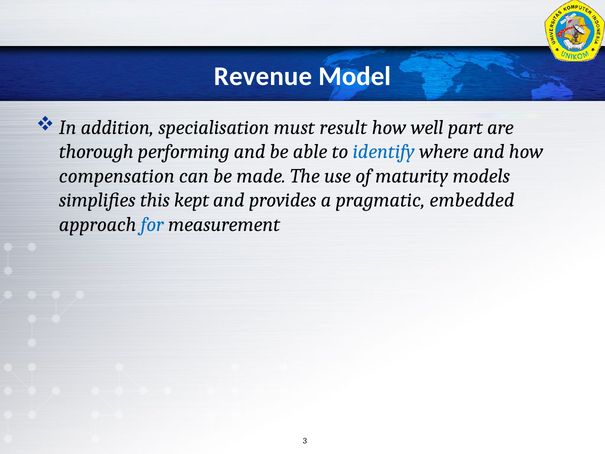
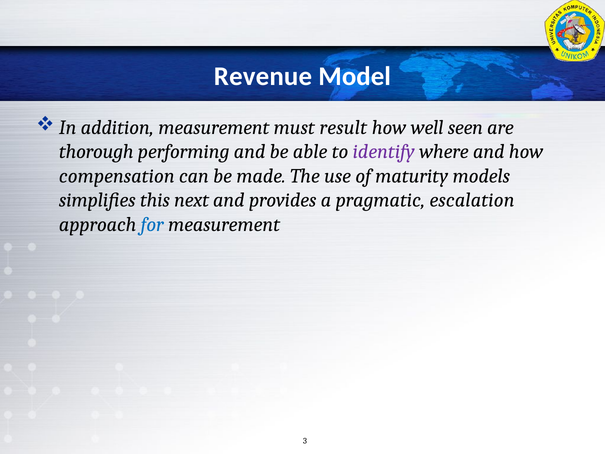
addition specialisation: specialisation -> measurement
part: part -> seen
identify colour: blue -> purple
kept: kept -> next
embedded: embedded -> escalation
